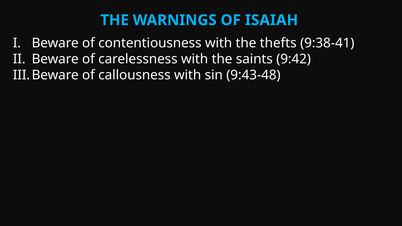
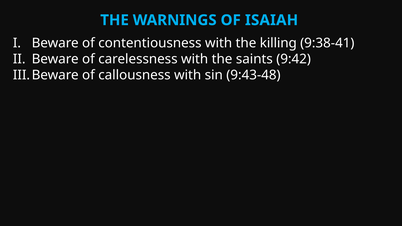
thefts: thefts -> killing
